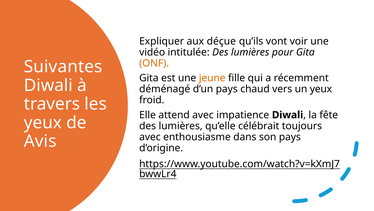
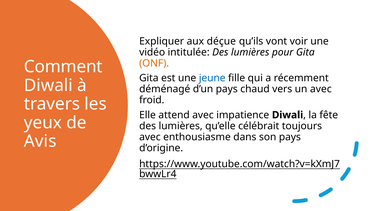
Suivantes: Suivantes -> Comment
jeune colour: orange -> blue
un yeux: yeux -> avec
